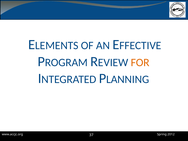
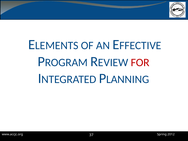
FOR colour: orange -> red
